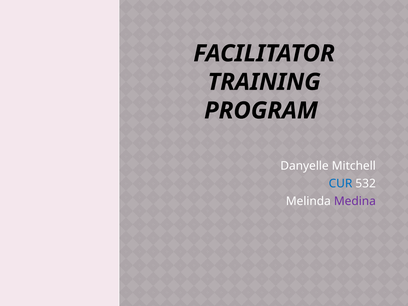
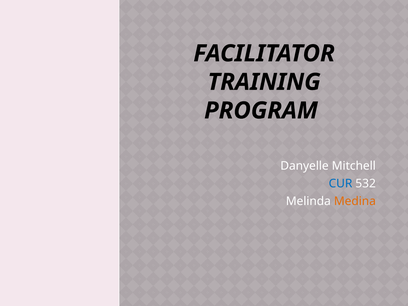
Medina colour: purple -> orange
